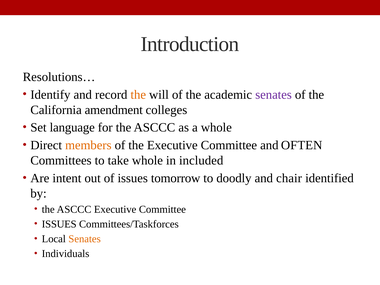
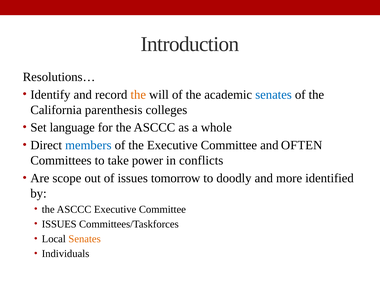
senates at (274, 95) colour: purple -> blue
amendment: amendment -> parenthesis
members colour: orange -> blue
take whole: whole -> power
included: included -> conflicts
intent: intent -> scope
chair: chair -> more
